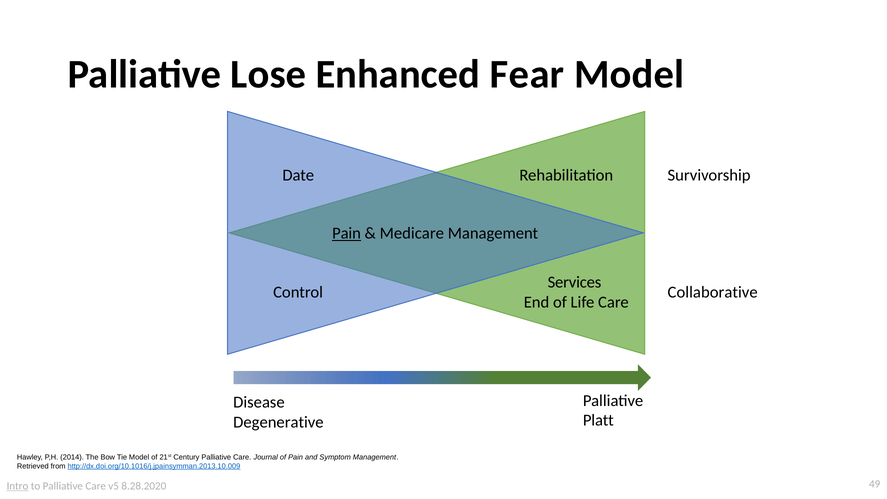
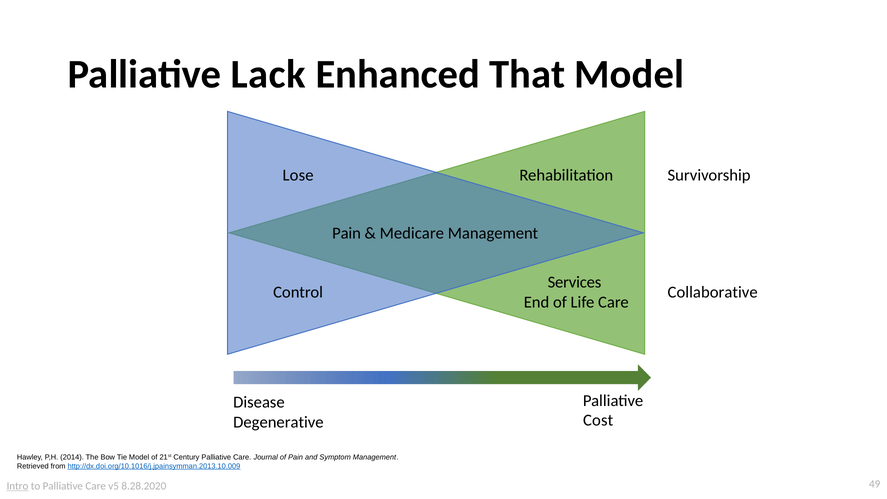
Lose: Lose -> Lack
Fear: Fear -> That
Date: Date -> Lose
Pain at (347, 233) underline: present -> none
Platt: Platt -> Cost
